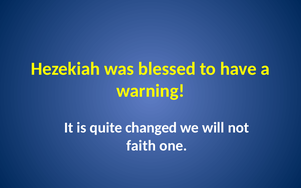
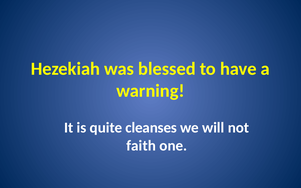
changed: changed -> cleanses
